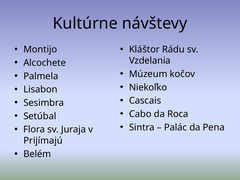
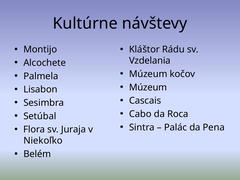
Niekoľko at (148, 87): Niekoľko -> Múzeum
Prijímajú: Prijímajú -> Niekoľko
